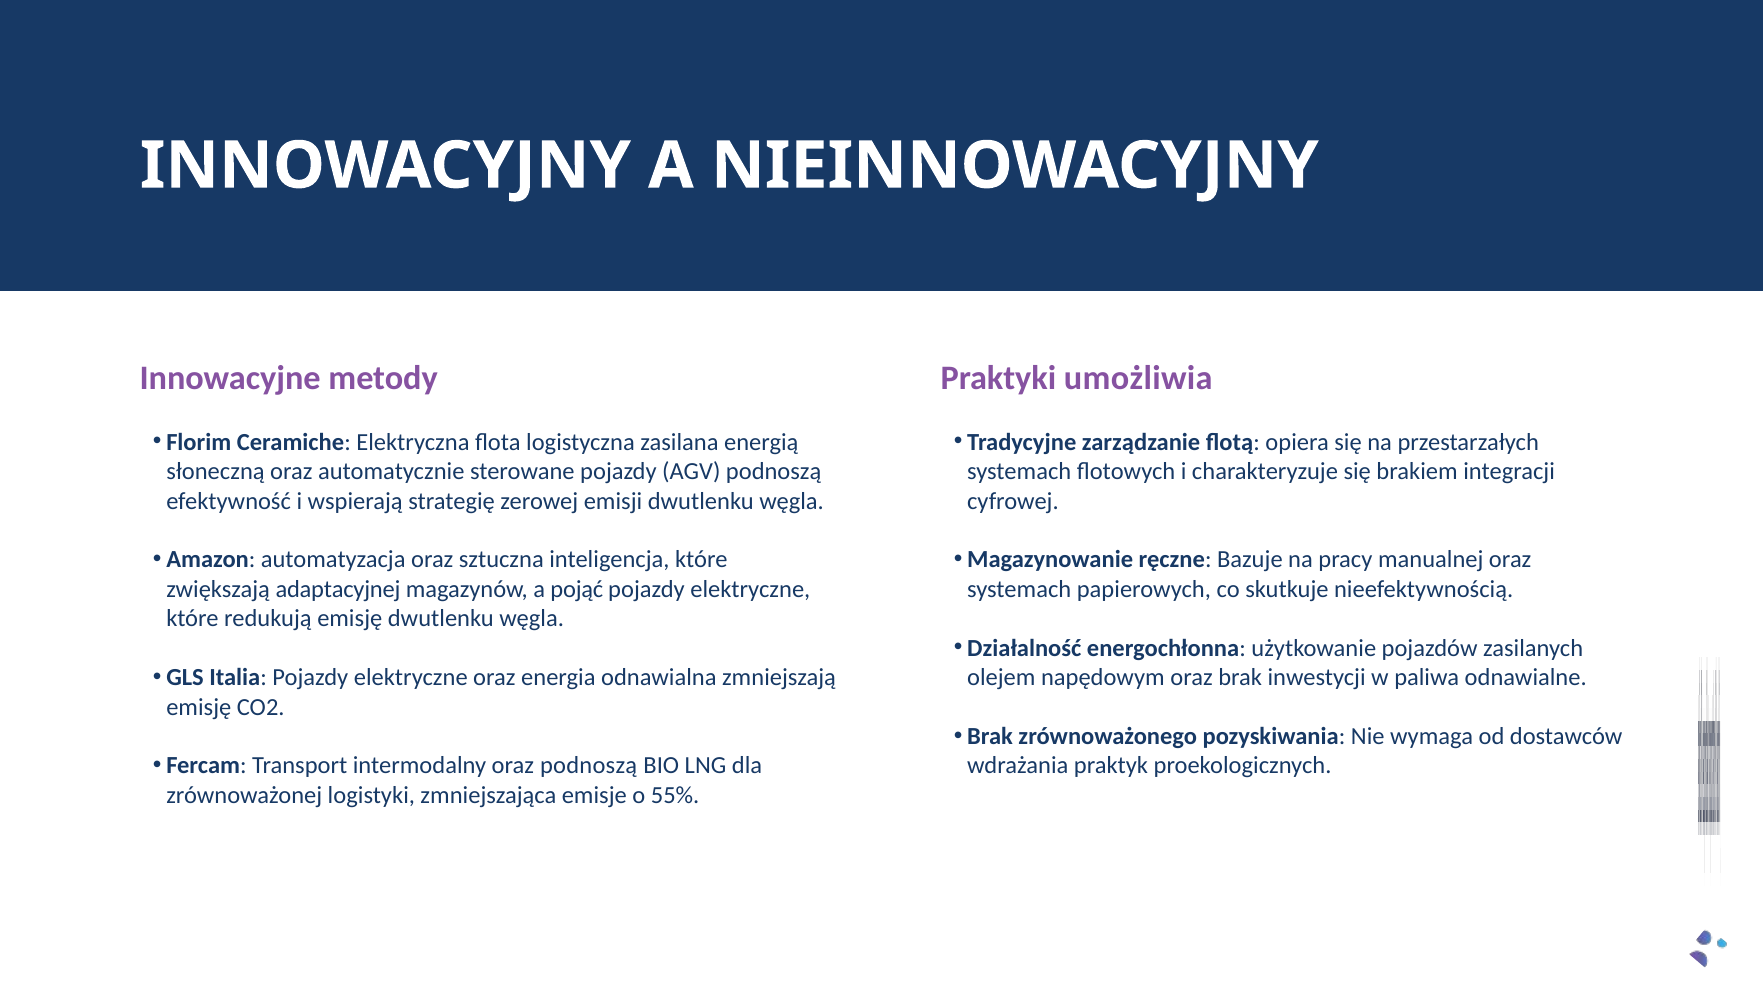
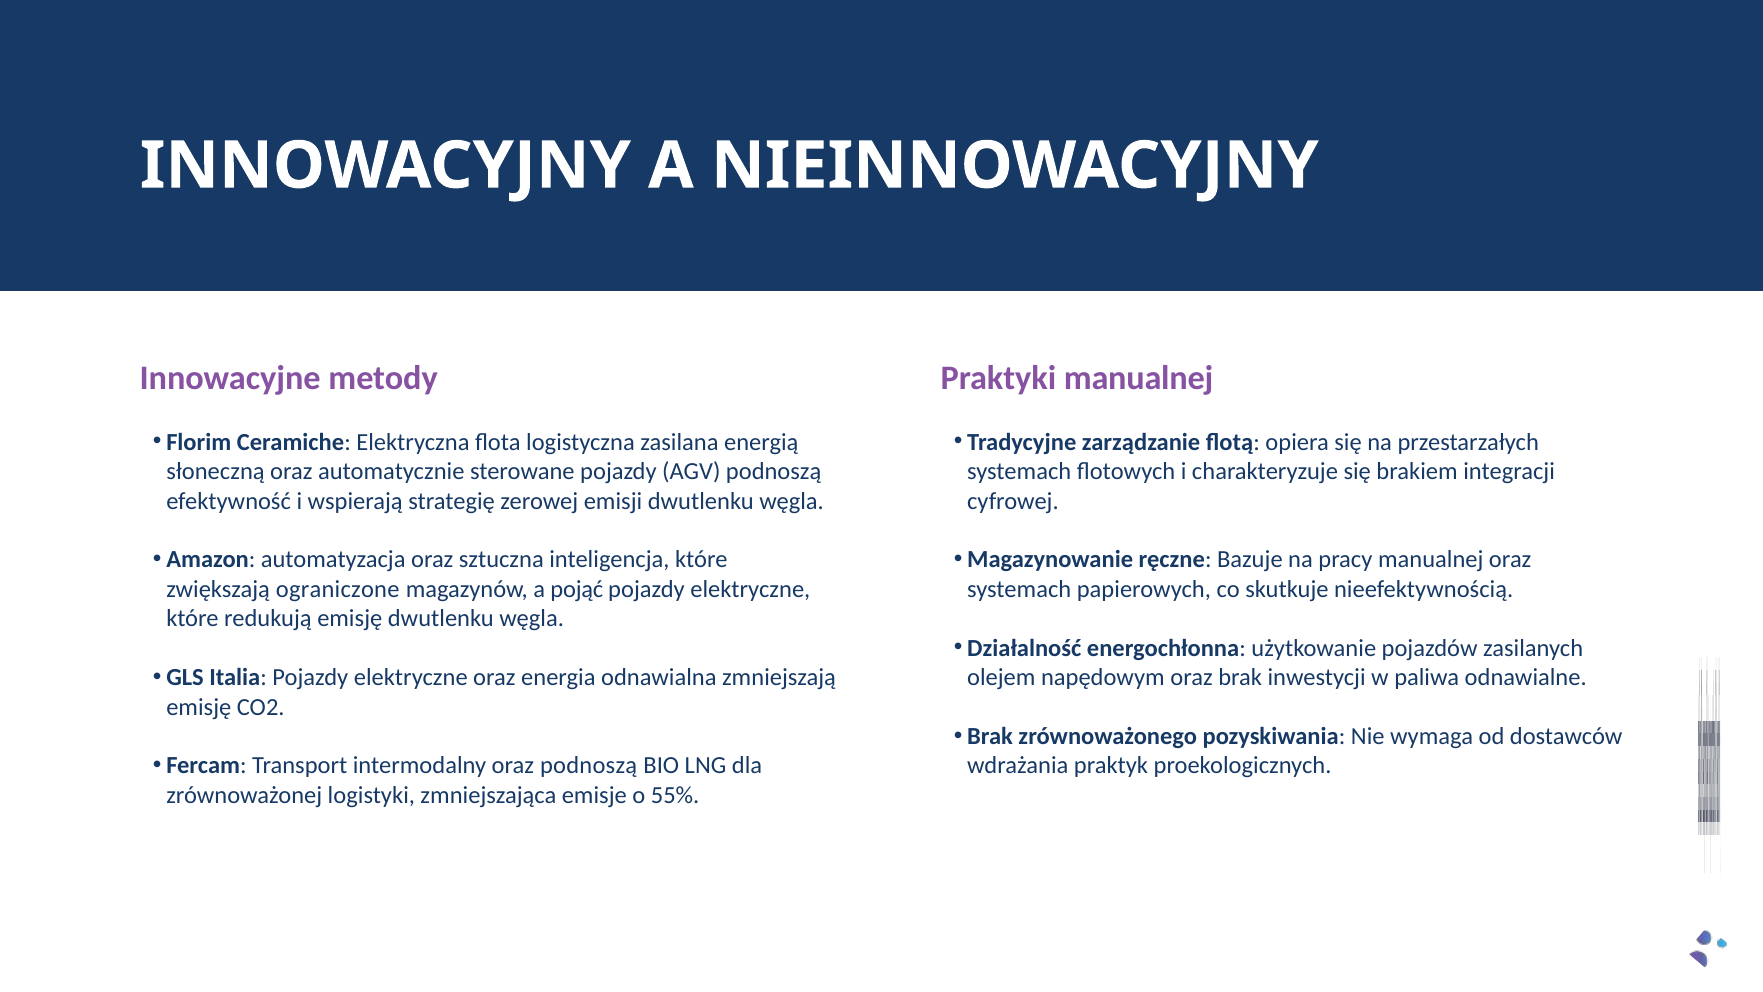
Praktyki umożliwia: umożliwia -> manualnej
adaptacyjnej: adaptacyjnej -> ograniczone
